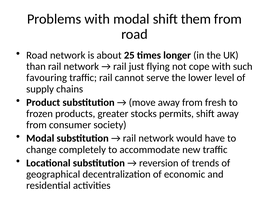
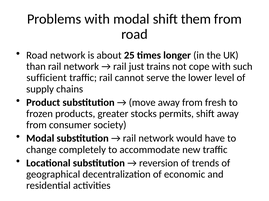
flying: flying -> trains
favouring: favouring -> sufficient
